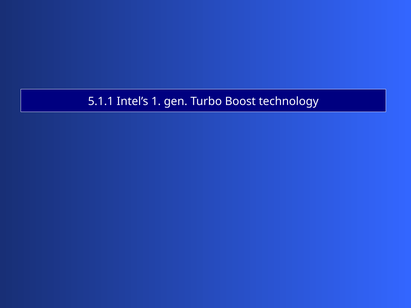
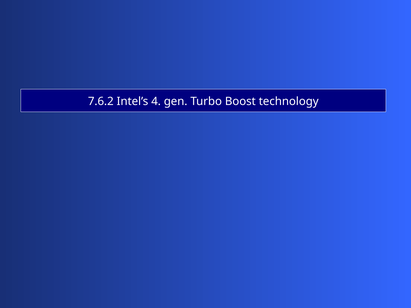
5.1.1: 5.1.1 -> 7.6.2
1: 1 -> 4
